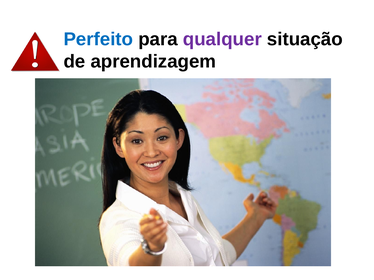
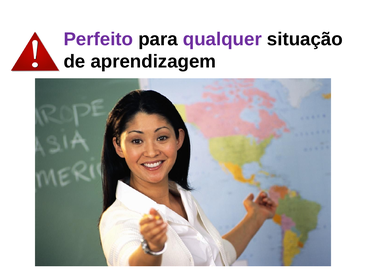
Perfeito colour: blue -> purple
